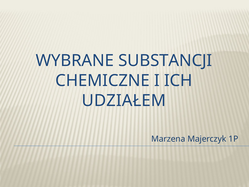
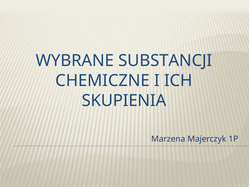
UDZIAŁEM: UDZIAŁEM -> SKUPIENIA
